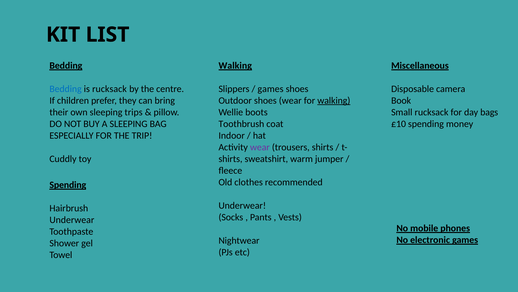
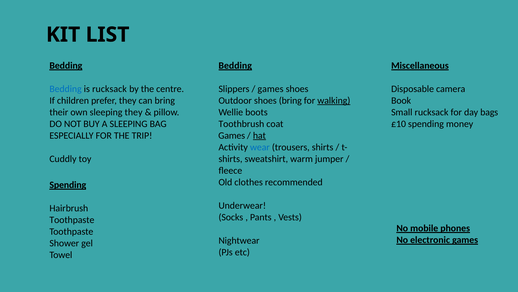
Walking at (235, 65): Walking -> Bedding
shoes wear: wear -> bring
sleeping trips: trips -> they
Indoor at (232, 135): Indoor -> Games
hat underline: none -> present
wear at (260, 147) colour: purple -> blue
Underwear at (72, 220): Underwear -> Toothpaste
